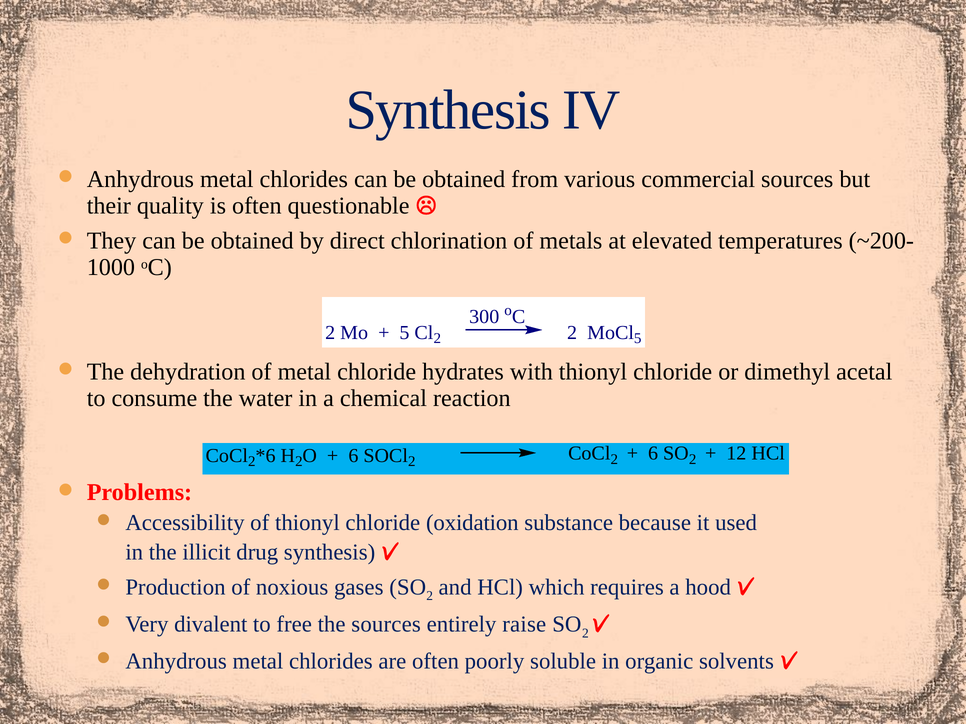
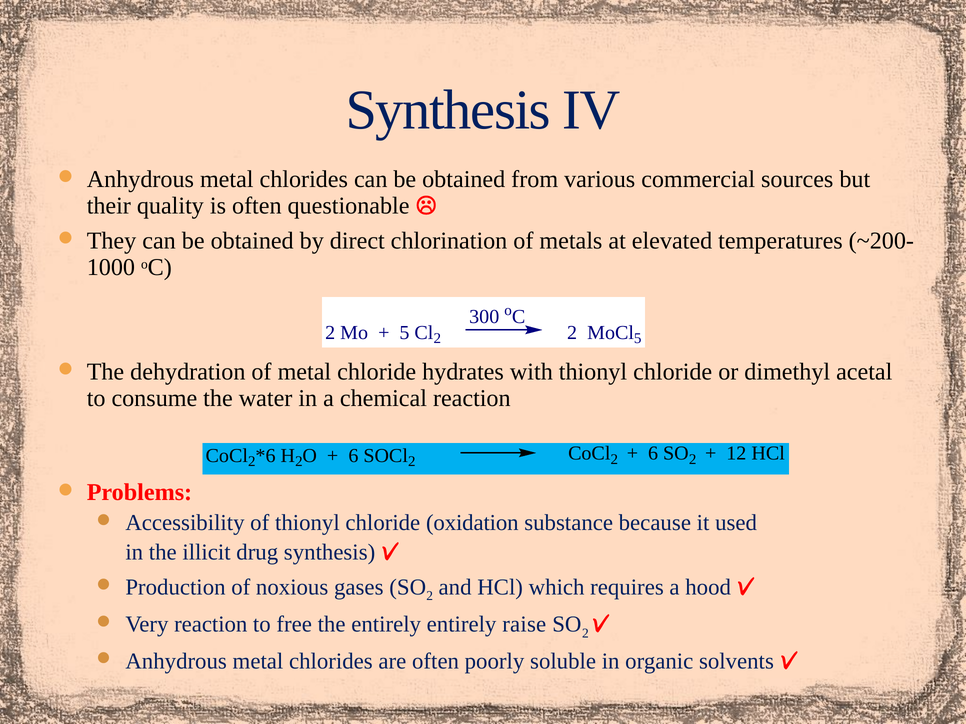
Very divalent: divalent -> reaction
the sources: sources -> entirely
